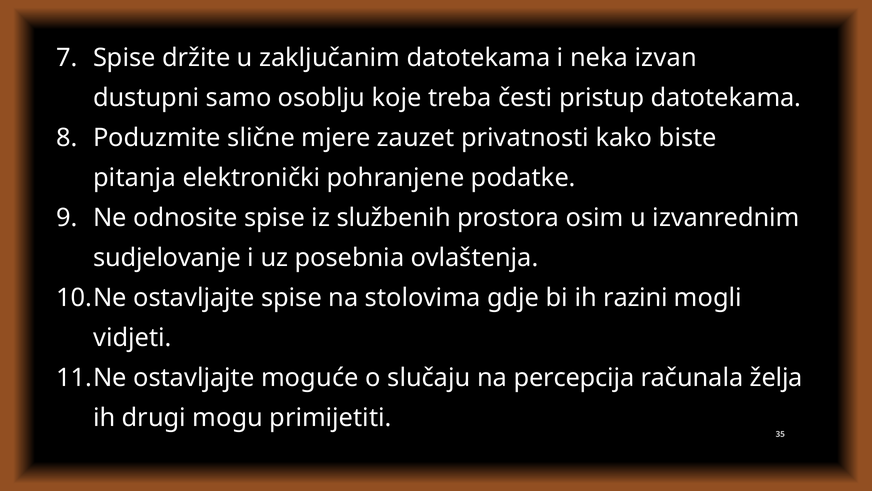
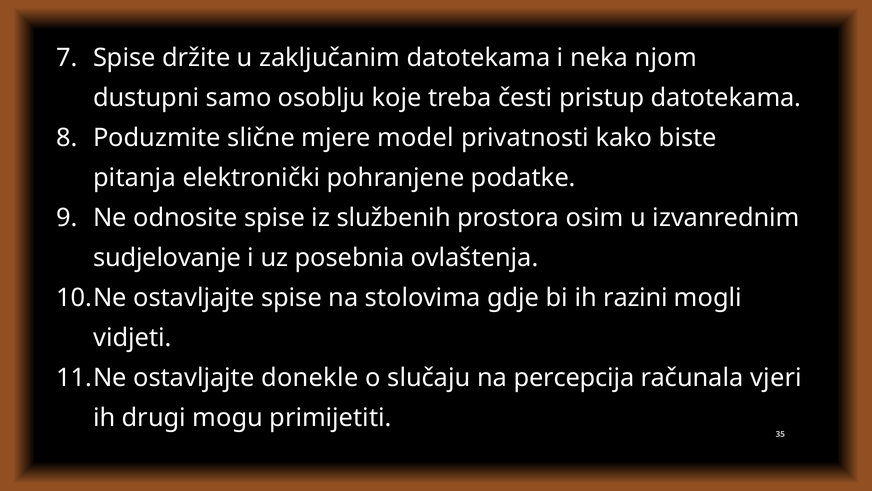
izvan: izvan -> njom
zauzet: zauzet -> model
moguće: moguće -> donekle
želja: želja -> vjeri
